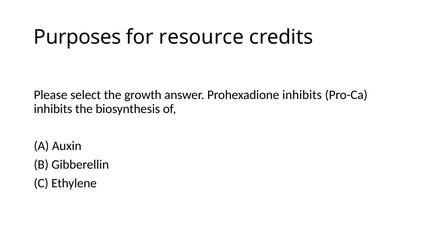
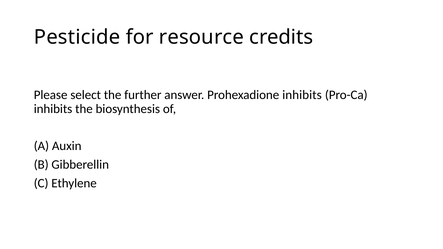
Purposes: Purposes -> Pesticide
growth: growth -> further
